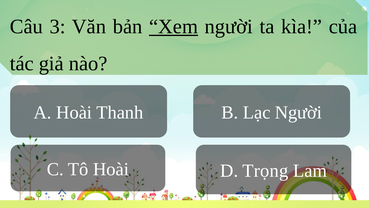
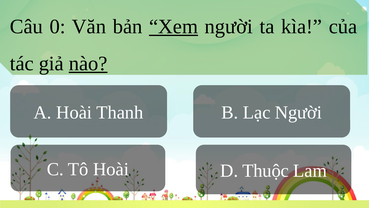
3: 3 -> 0
nào underline: none -> present
Trọng: Trọng -> Thuộc
